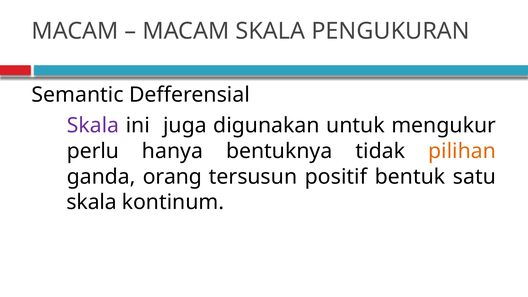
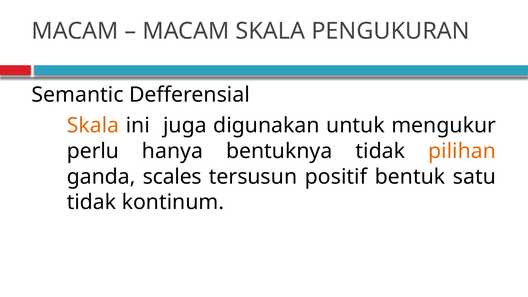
Skala at (93, 126) colour: purple -> orange
orang: orang -> scales
skala at (92, 202): skala -> tidak
